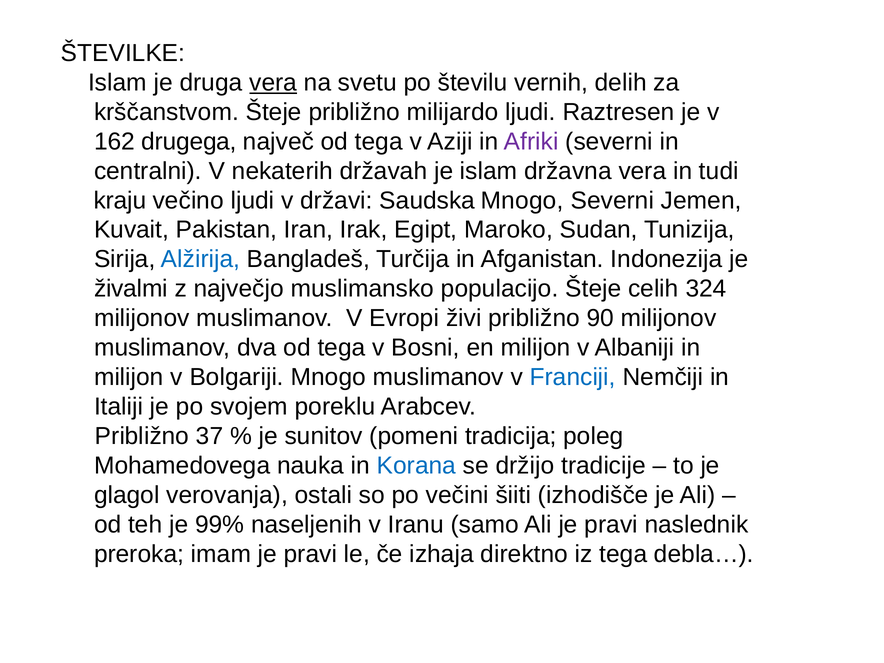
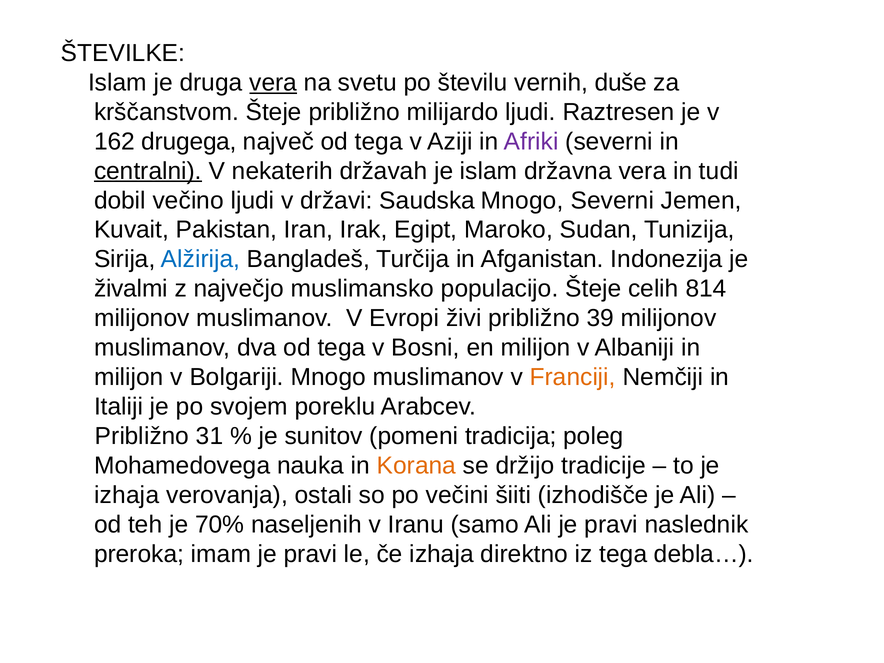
delih: delih -> duše
centralni underline: none -> present
kraju: kraju -> dobil
324: 324 -> 814
90: 90 -> 39
Franciji colour: blue -> orange
37: 37 -> 31
Korana colour: blue -> orange
glagol at (127, 495): glagol -> izhaja
99%: 99% -> 70%
